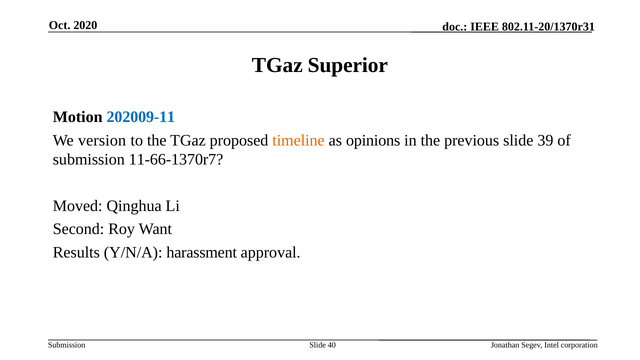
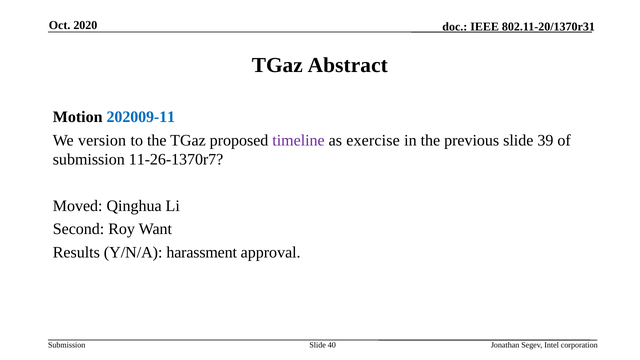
Superior: Superior -> Abstract
timeline colour: orange -> purple
opinions: opinions -> exercise
11-66-1370r7: 11-66-1370r7 -> 11-26-1370r7
